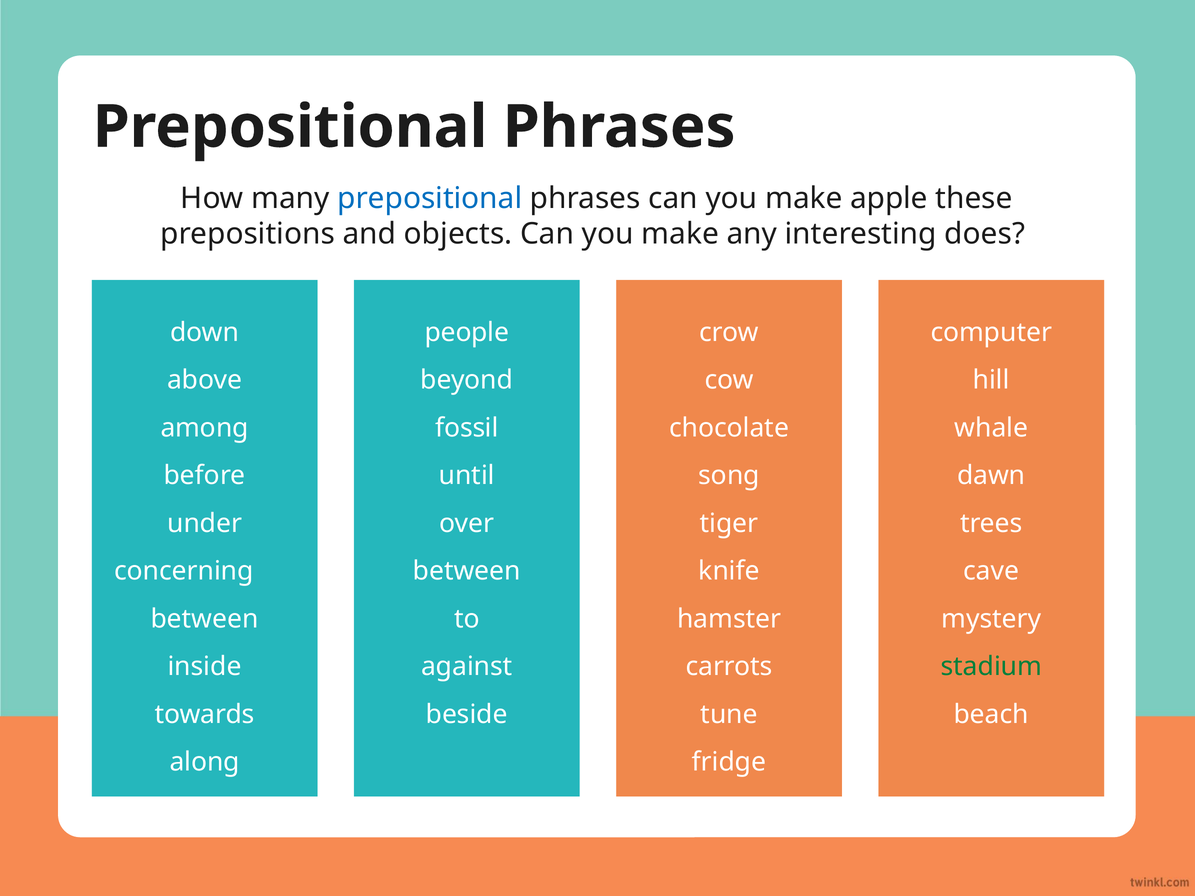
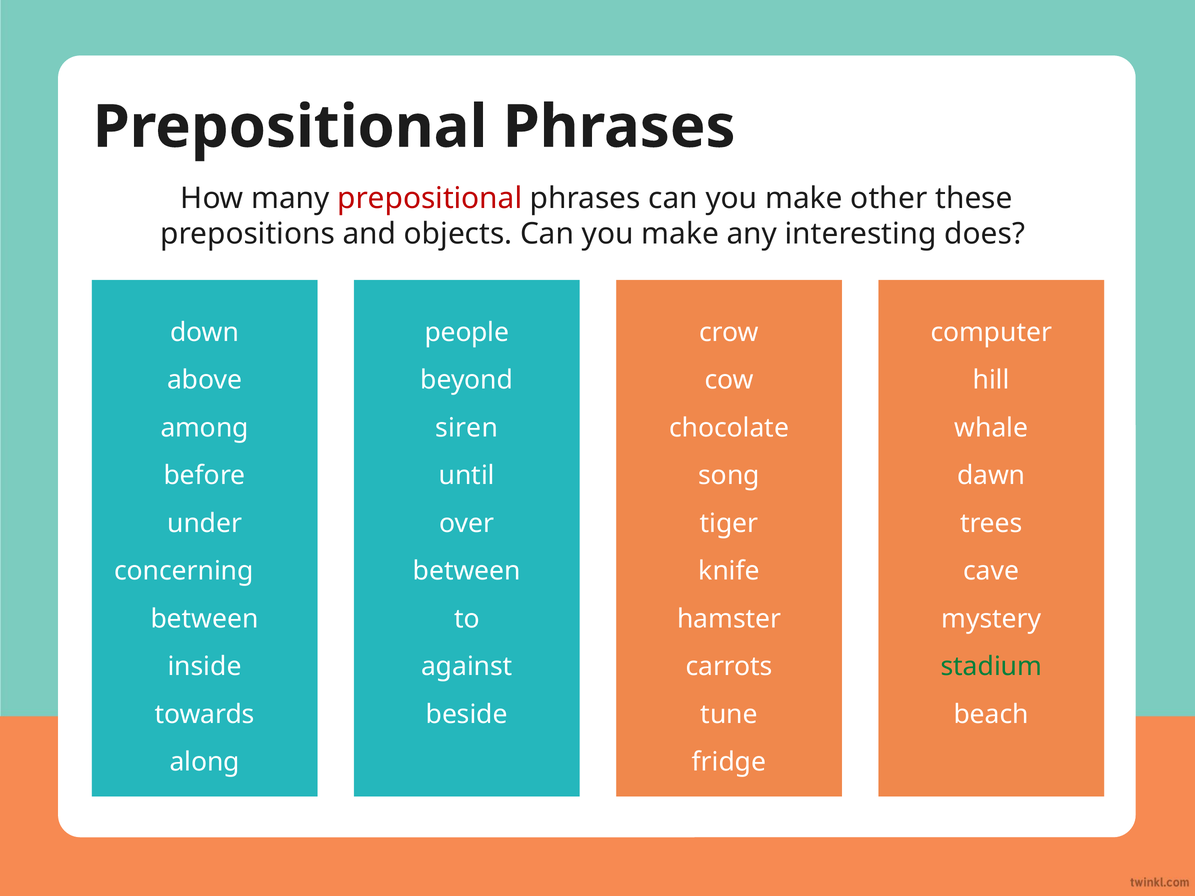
prepositional at (430, 198) colour: blue -> red
apple: apple -> other
fossil: fossil -> siren
